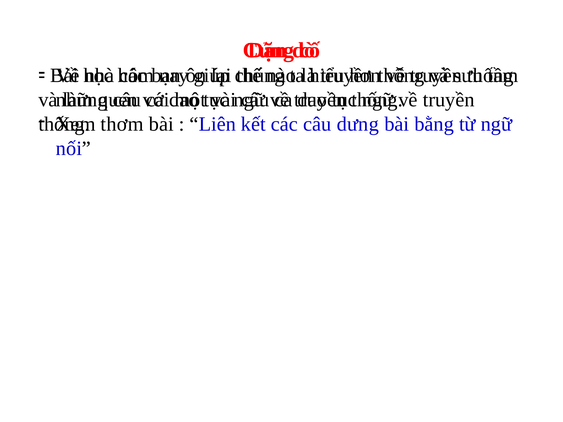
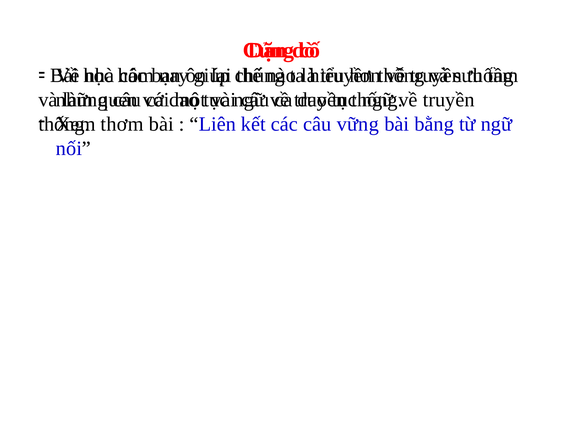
dưng: dưng -> vững
